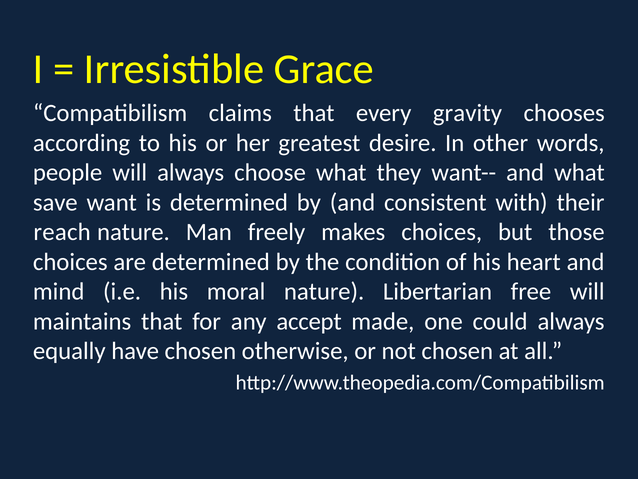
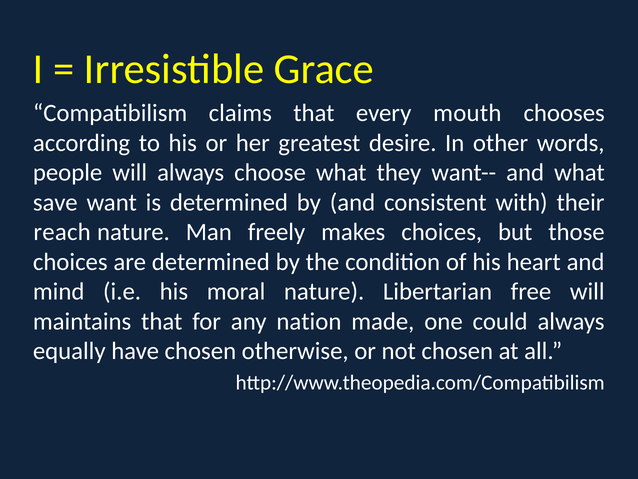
gravity: gravity -> mouth
accept: accept -> nation
